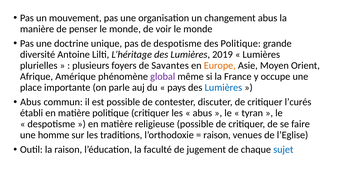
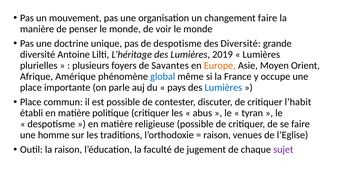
changement abus: abus -> faire
des Politique: Politique -> Diversité
global colour: purple -> blue
Abus at (31, 102): Abus -> Place
l’curés: l’curés -> l’habit
sujet colour: blue -> purple
